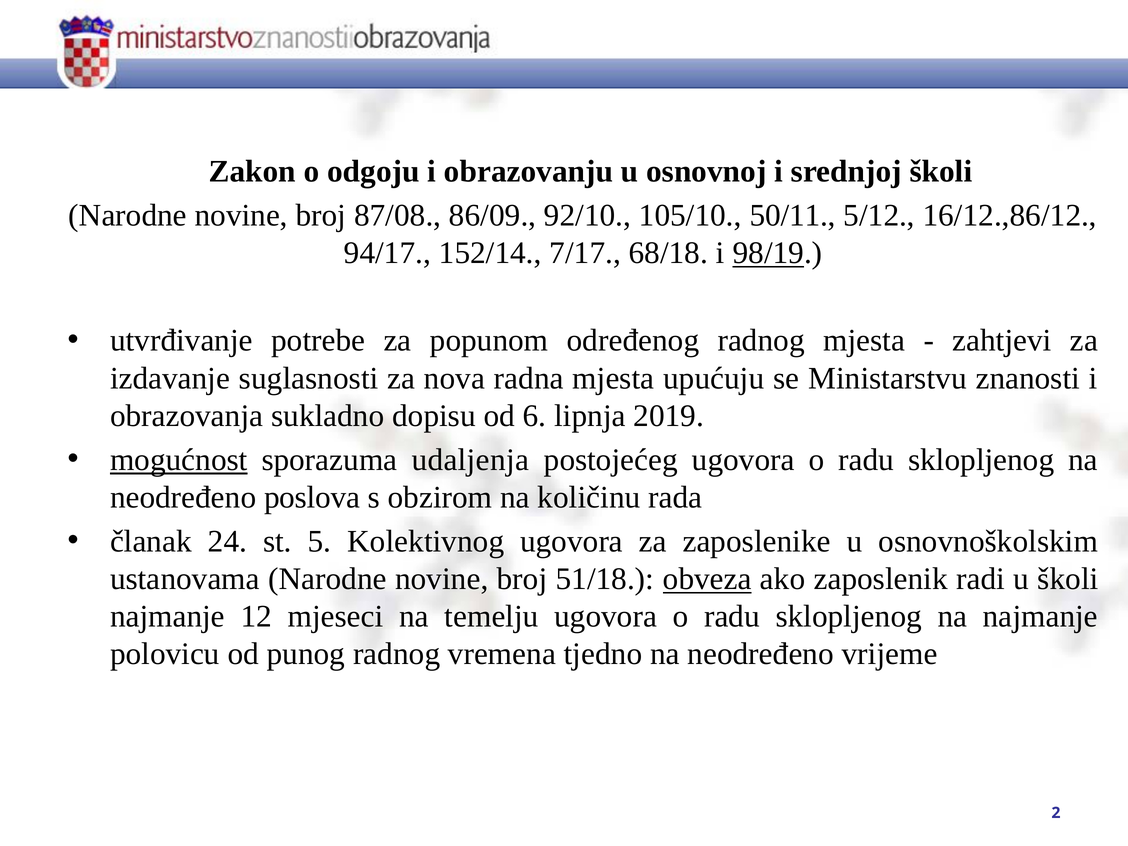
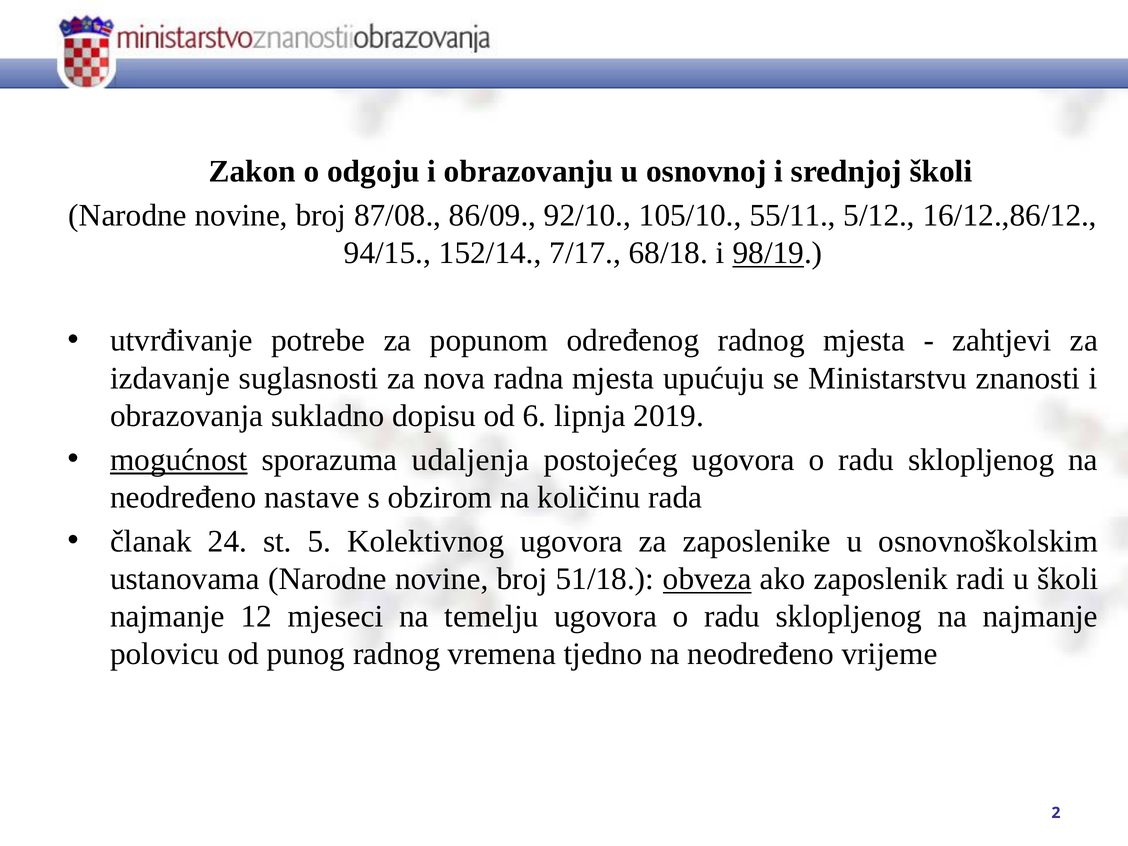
50/11: 50/11 -> 55/11
94/17: 94/17 -> 94/15
poslova: poslova -> nastave
